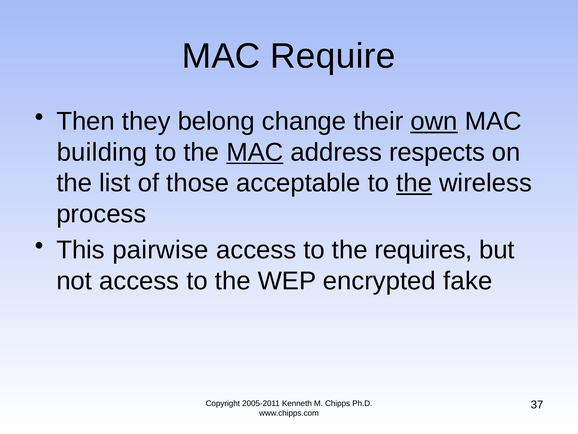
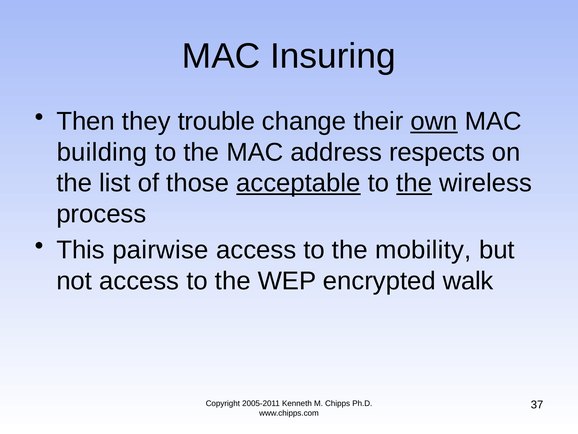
Require: Require -> Insuring
belong: belong -> trouble
MAC at (255, 152) underline: present -> none
acceptable underline: none -> present
requires: requires -> mobility
fake: fake -> walk
